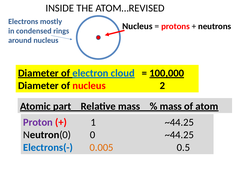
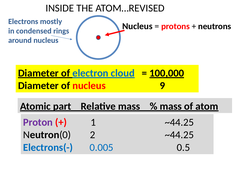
2: 2 -> 9
0: 0 -> 2
0.005 colour: orange -> blue
